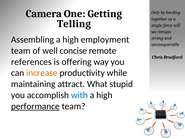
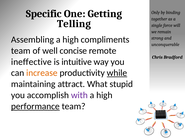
Camera: Camera -> Specific
employment: employment -> compliments
references: references -> ineffective
offering: offering -> intuitive
while underline: none -> present
with colour: blue -> purple
